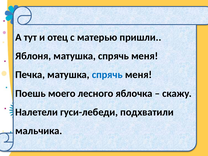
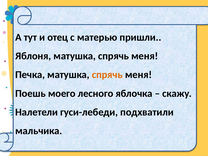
спрячь at (107, 75) colour: blue -> orange
